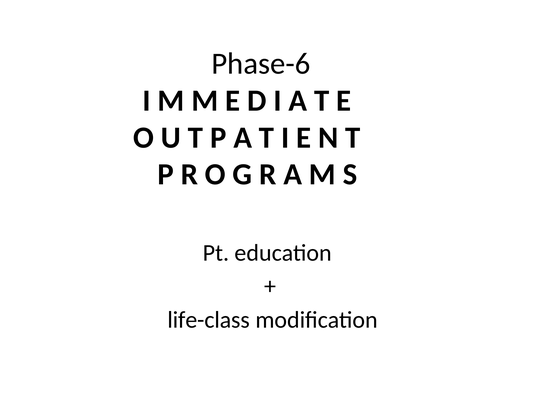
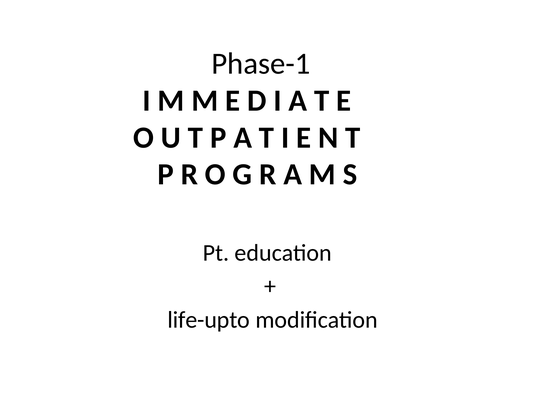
Phase-6: Phase-6 -> Phase-1
life-class: life-class -> life-upto
